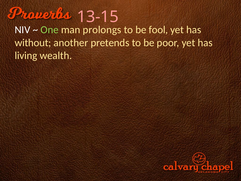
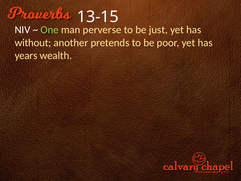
13-15 colour: pink -> white
prolongs: prolongs -> perverse
fool: fool -> just
living: living -> years
